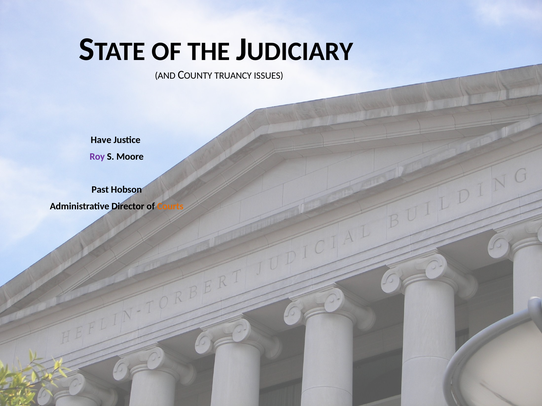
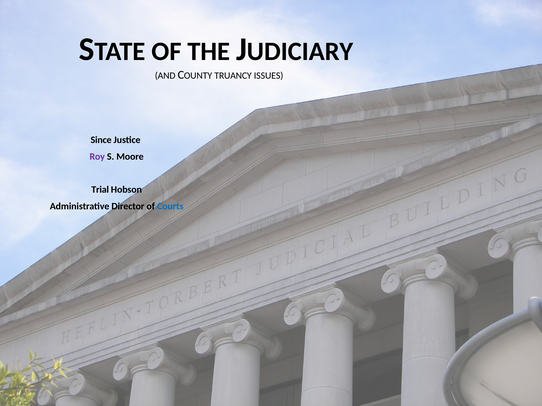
Have: Have -> Since
Past: Past -> Trial
Courts colour: orange -> blue
